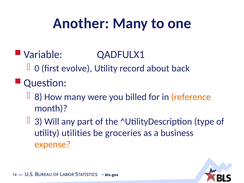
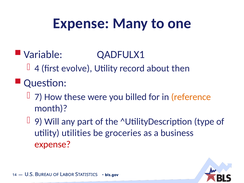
Another at (81, 23): Another -> Expense
0: 0 -> 4
back: back -> then
8: 8 -> 7
How many: many -> these
3: 3 -> 9
expense at (53, 144) colour: orange -> red
